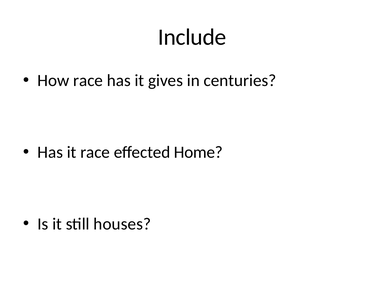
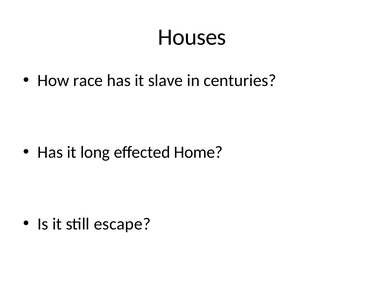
Include: Include -> Houses
gives: gives -> slave
it race: race -> long
houses: houses -> escape
